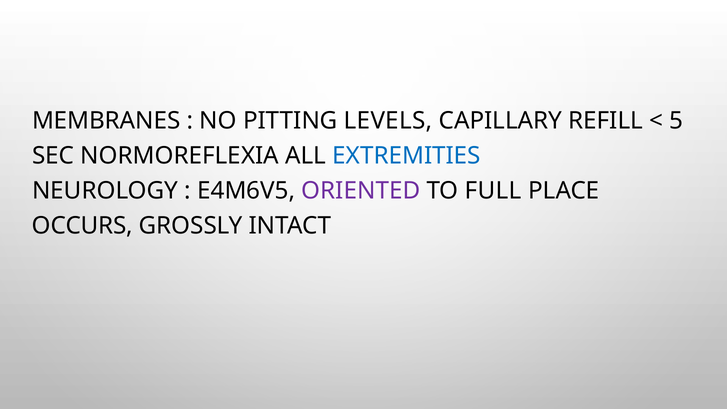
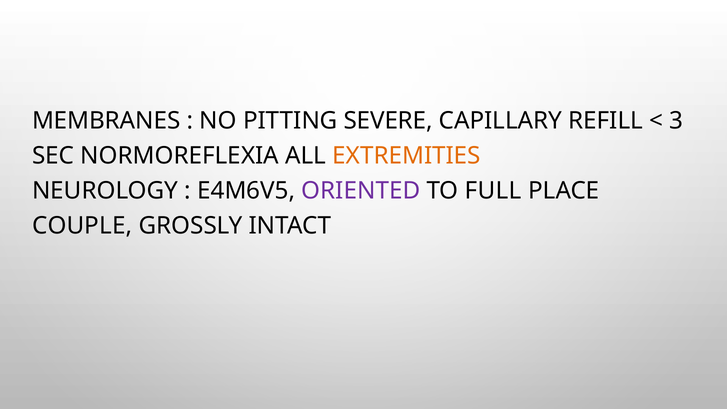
LEVELS: LEVELS -> SEVERE
5: 5 -> 3
EXTREMITIES colour: blue -> orange
OCCURS: OCCURS -> COUPLE
